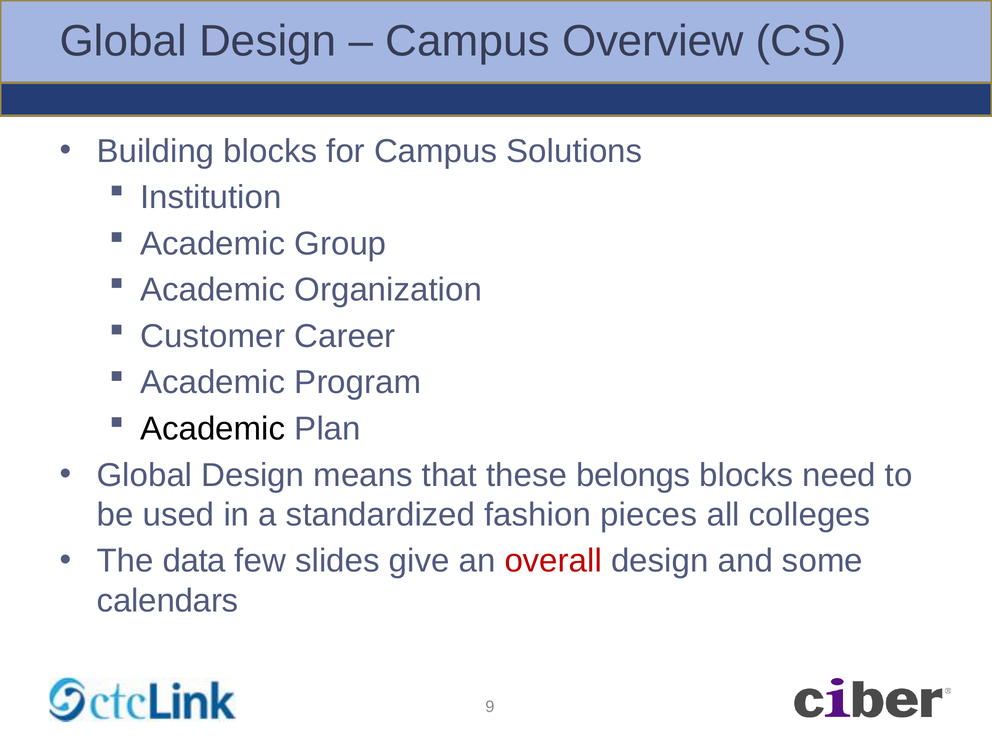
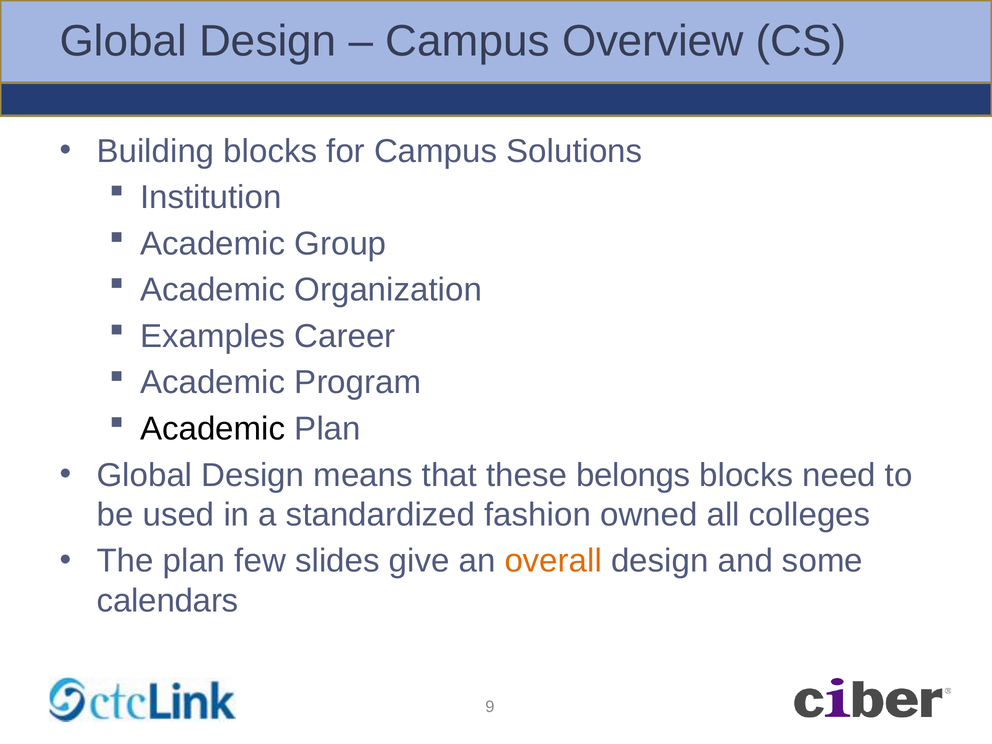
Customer: Customer -> Examples
pieces: pieces -> owned
The data: data -> plan
overall colour: red -> orange
